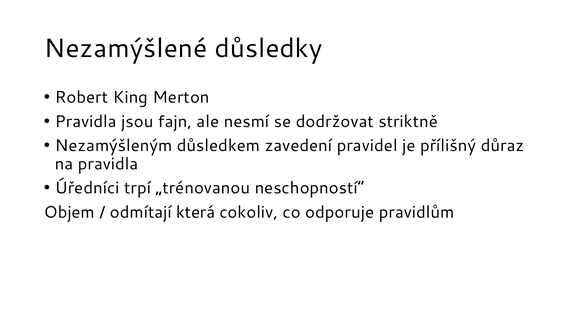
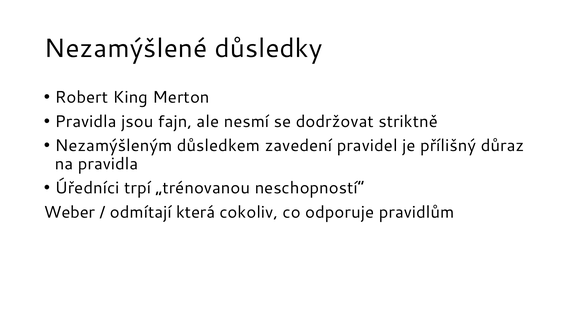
Objem: Objem -> Weber
